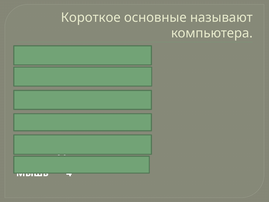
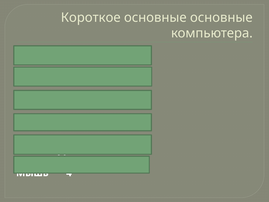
основные называют: называют -> основные
